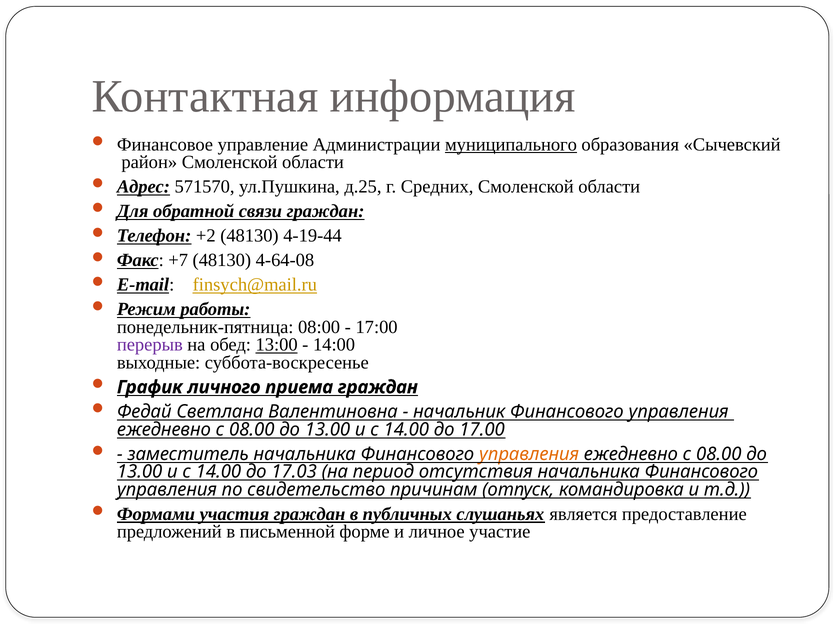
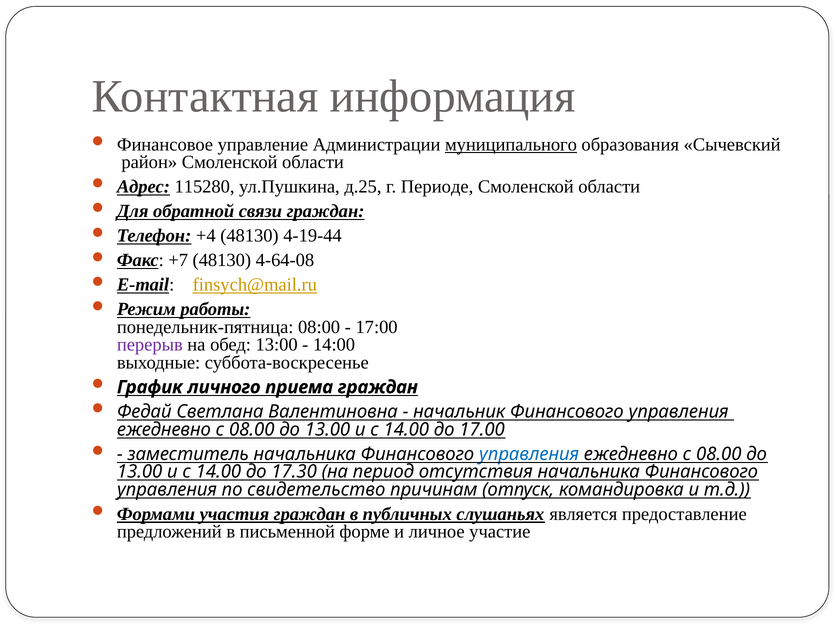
571570: 571570 -> 115280
Средних: Средних -> Периоде
+2: +2 -> +4
13:00 underline: present -> none
управления at (529, 454) colour: orange -> blue
17.03: 17.03 -> 17.30
